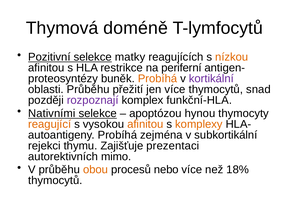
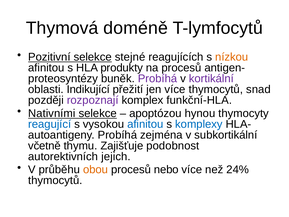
matky: matky -> stejné
restrikce: restrikce -> produkty
na periferní: periferní -> procesů
Probíhá at (157, 79) colour: orange -> purple
oblasti Průběhu: Průběhu -> Indikující
reagující colour: orange -> blue
afinitou at (145, 124) colour: orange -> blue
komplexy colour: orange -> blue
rejekci: rejekci -> včetně
prezentaci: prezentaci -> podobnost
mimo: mimo -> jejich
18%: 18% -> 24%
